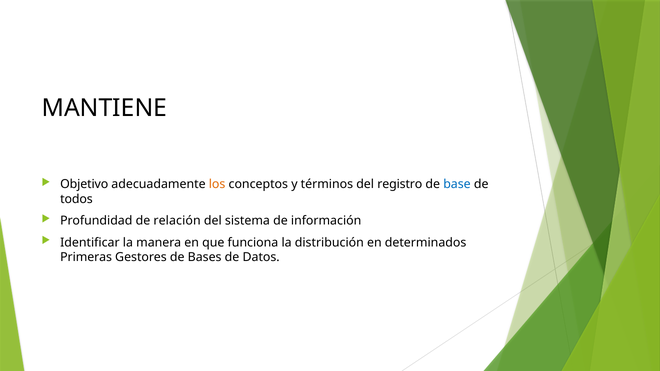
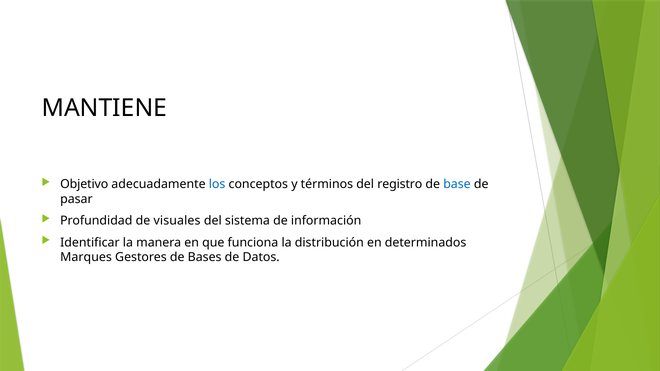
los colour: orange -> blue
todos: todos -> pasar
relación: relación -> visuales
Primeras: Primeras -> Marques
